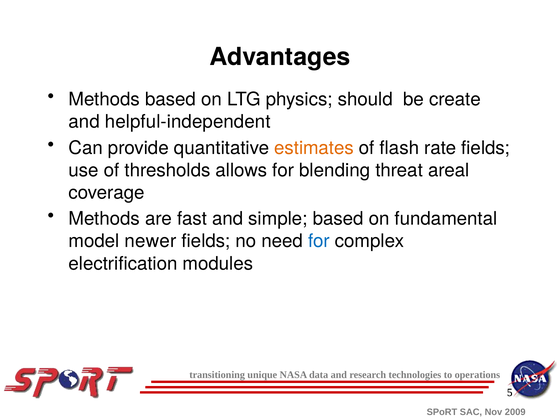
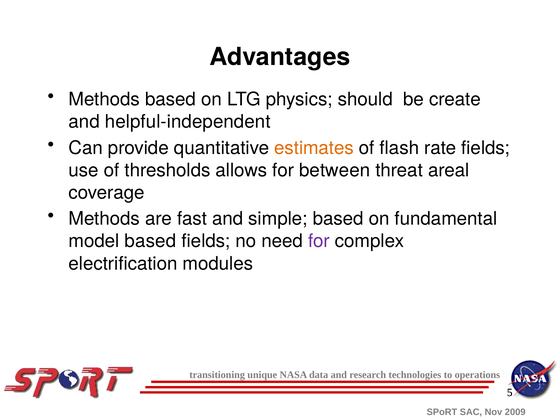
blending: blending -> between
model newer: newer -> based
for at (319, 241) colour: blue -> purple
